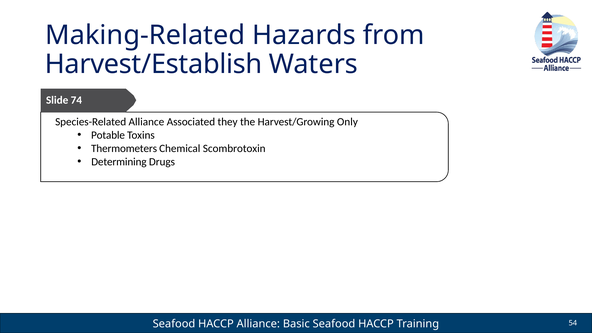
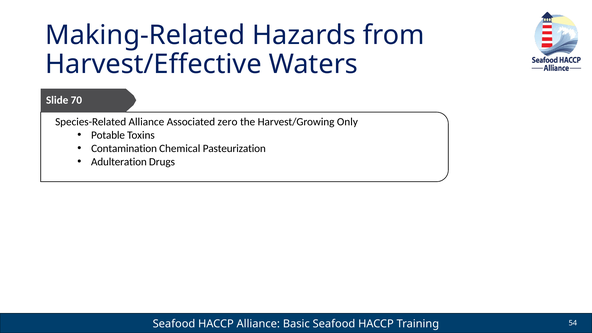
Harvest/Establish: Harvest/Establish -> Harvest/Effective
74: 74 -> 70
they: they -> zero
Thermometers: Thermometers -> Contamination
Scombrotoxin: Scombrotoxin -> Pasteurization
Determining: Determining -> Adulteration
